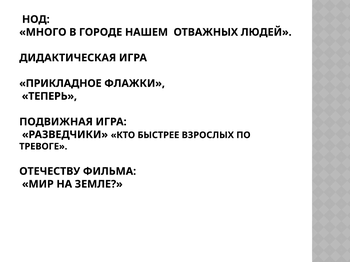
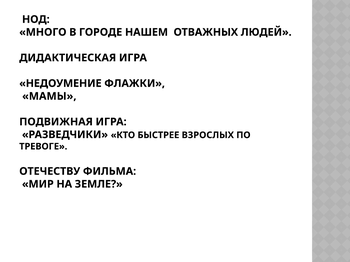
ПРИКЛАДНОЕ: ПРИКЛАДНОЕ -> НЕДОУМЕНИЕ
ТЕПЕРЬ: ТЕПЕРЬ -> МАМЫ
